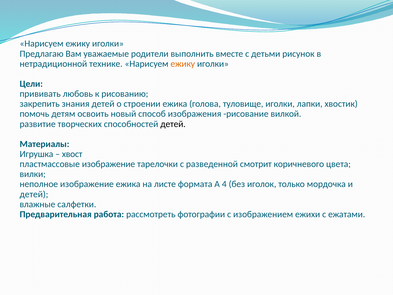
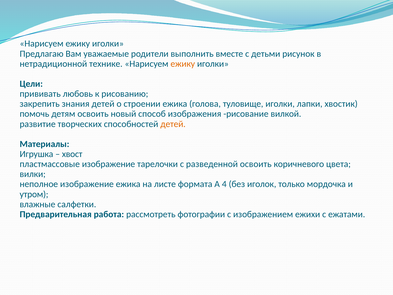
детей at (173, 124) colour: black -> orange
разведенной смотрит: смотрит -> освоить
детей at (34, 194): детей -> утром
